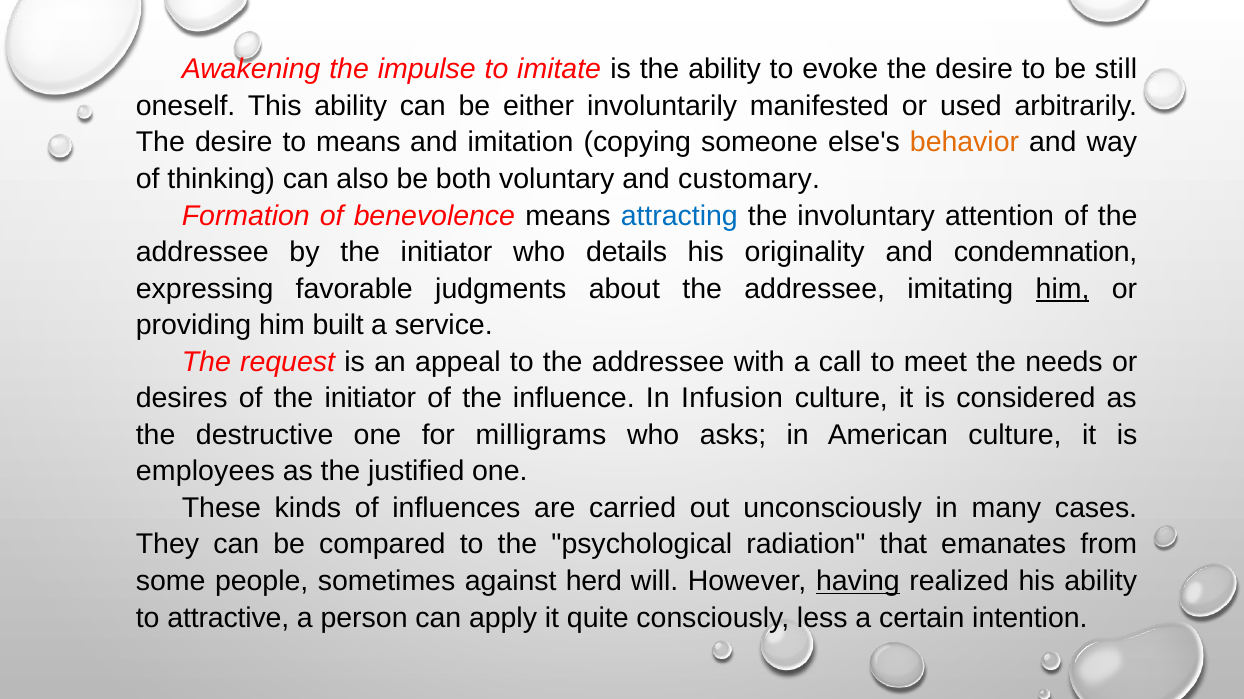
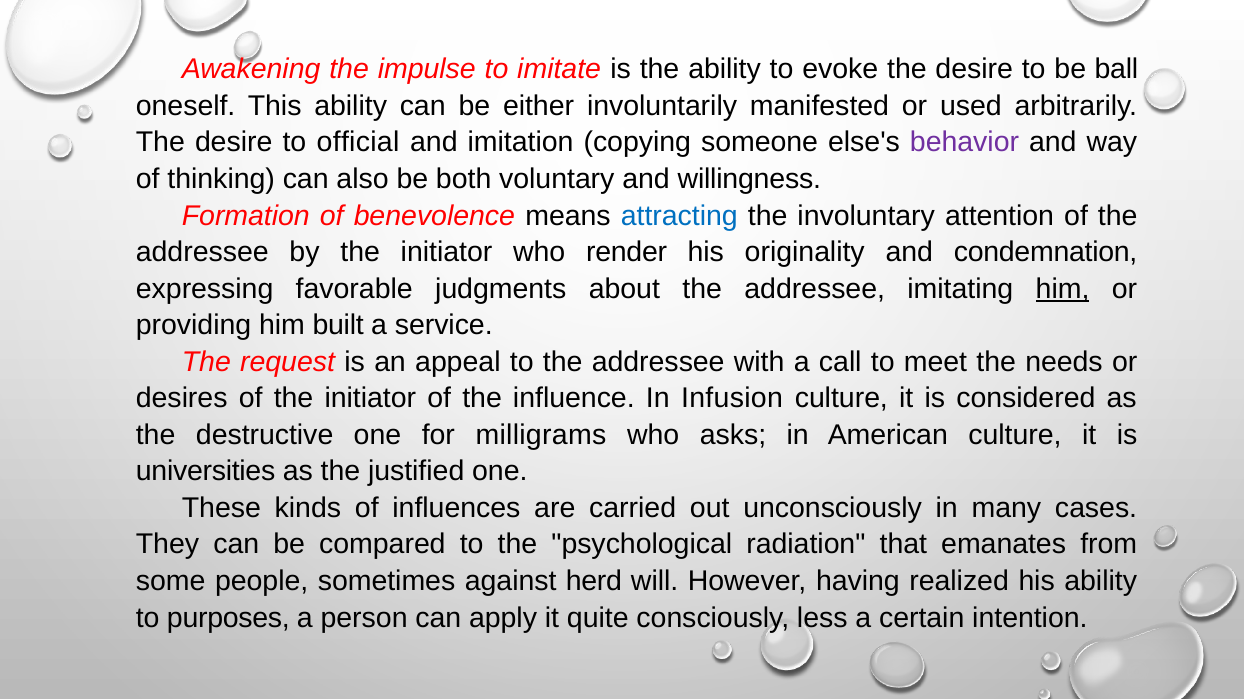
still: still -> ball
to means: means -> official
behavior colour: orange -> purple
customary: customary -> willingness
details: details -> render
employees: employees -> universities
having underline: present -> none
attractive: attractive -> purposes
